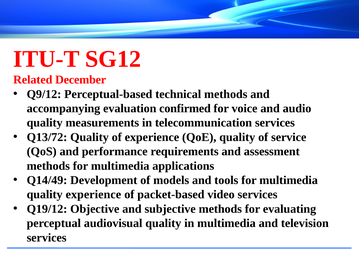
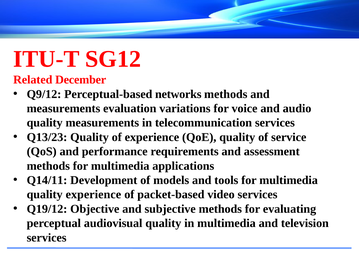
technical: technical -> networks
accompanying at (63, 109): accompanying -> measurements
confirmed: confirmed -> variations
Q13/72: Q13/72 -> Q13/23
Q14/49: Q14/49 -> Q14/11
